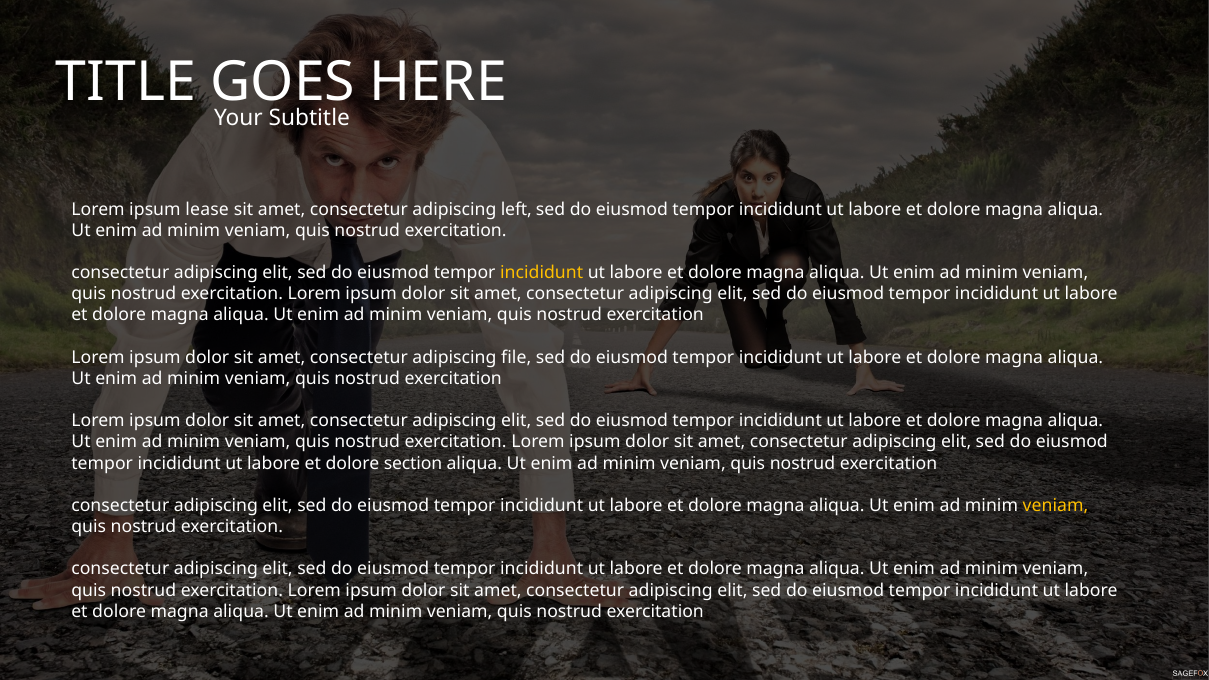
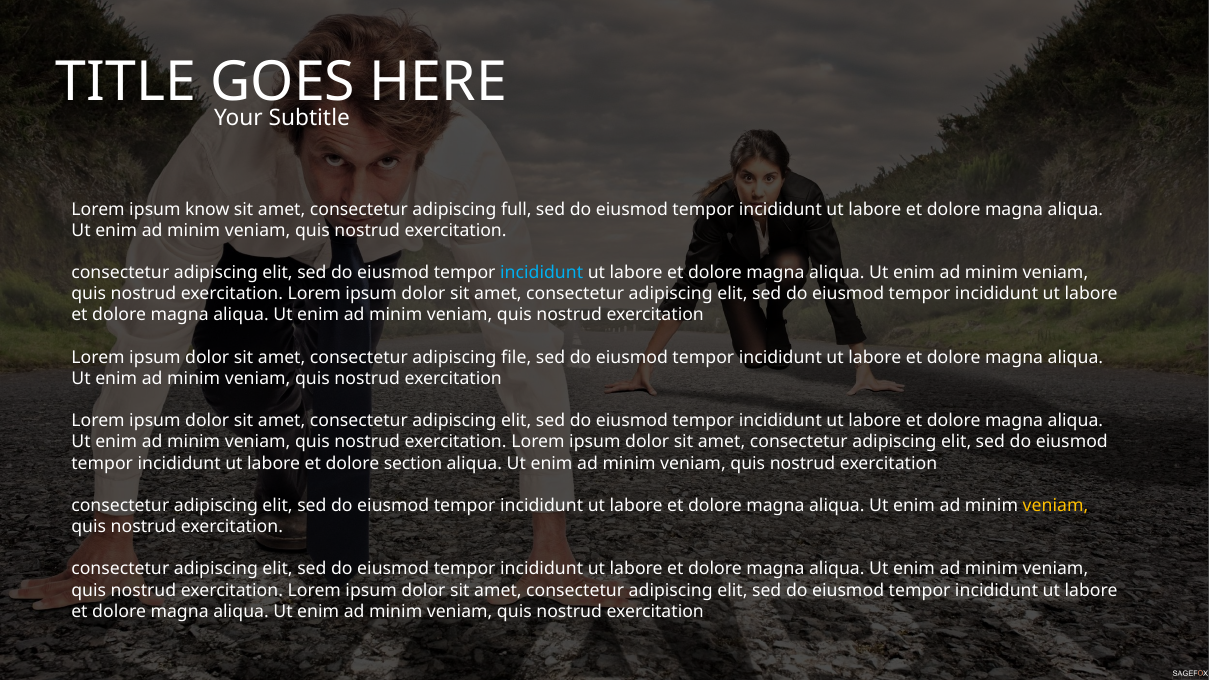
lease: lease -> know
left: left -> full
incididunt at (542, 273) colour: yellow -> light blue
